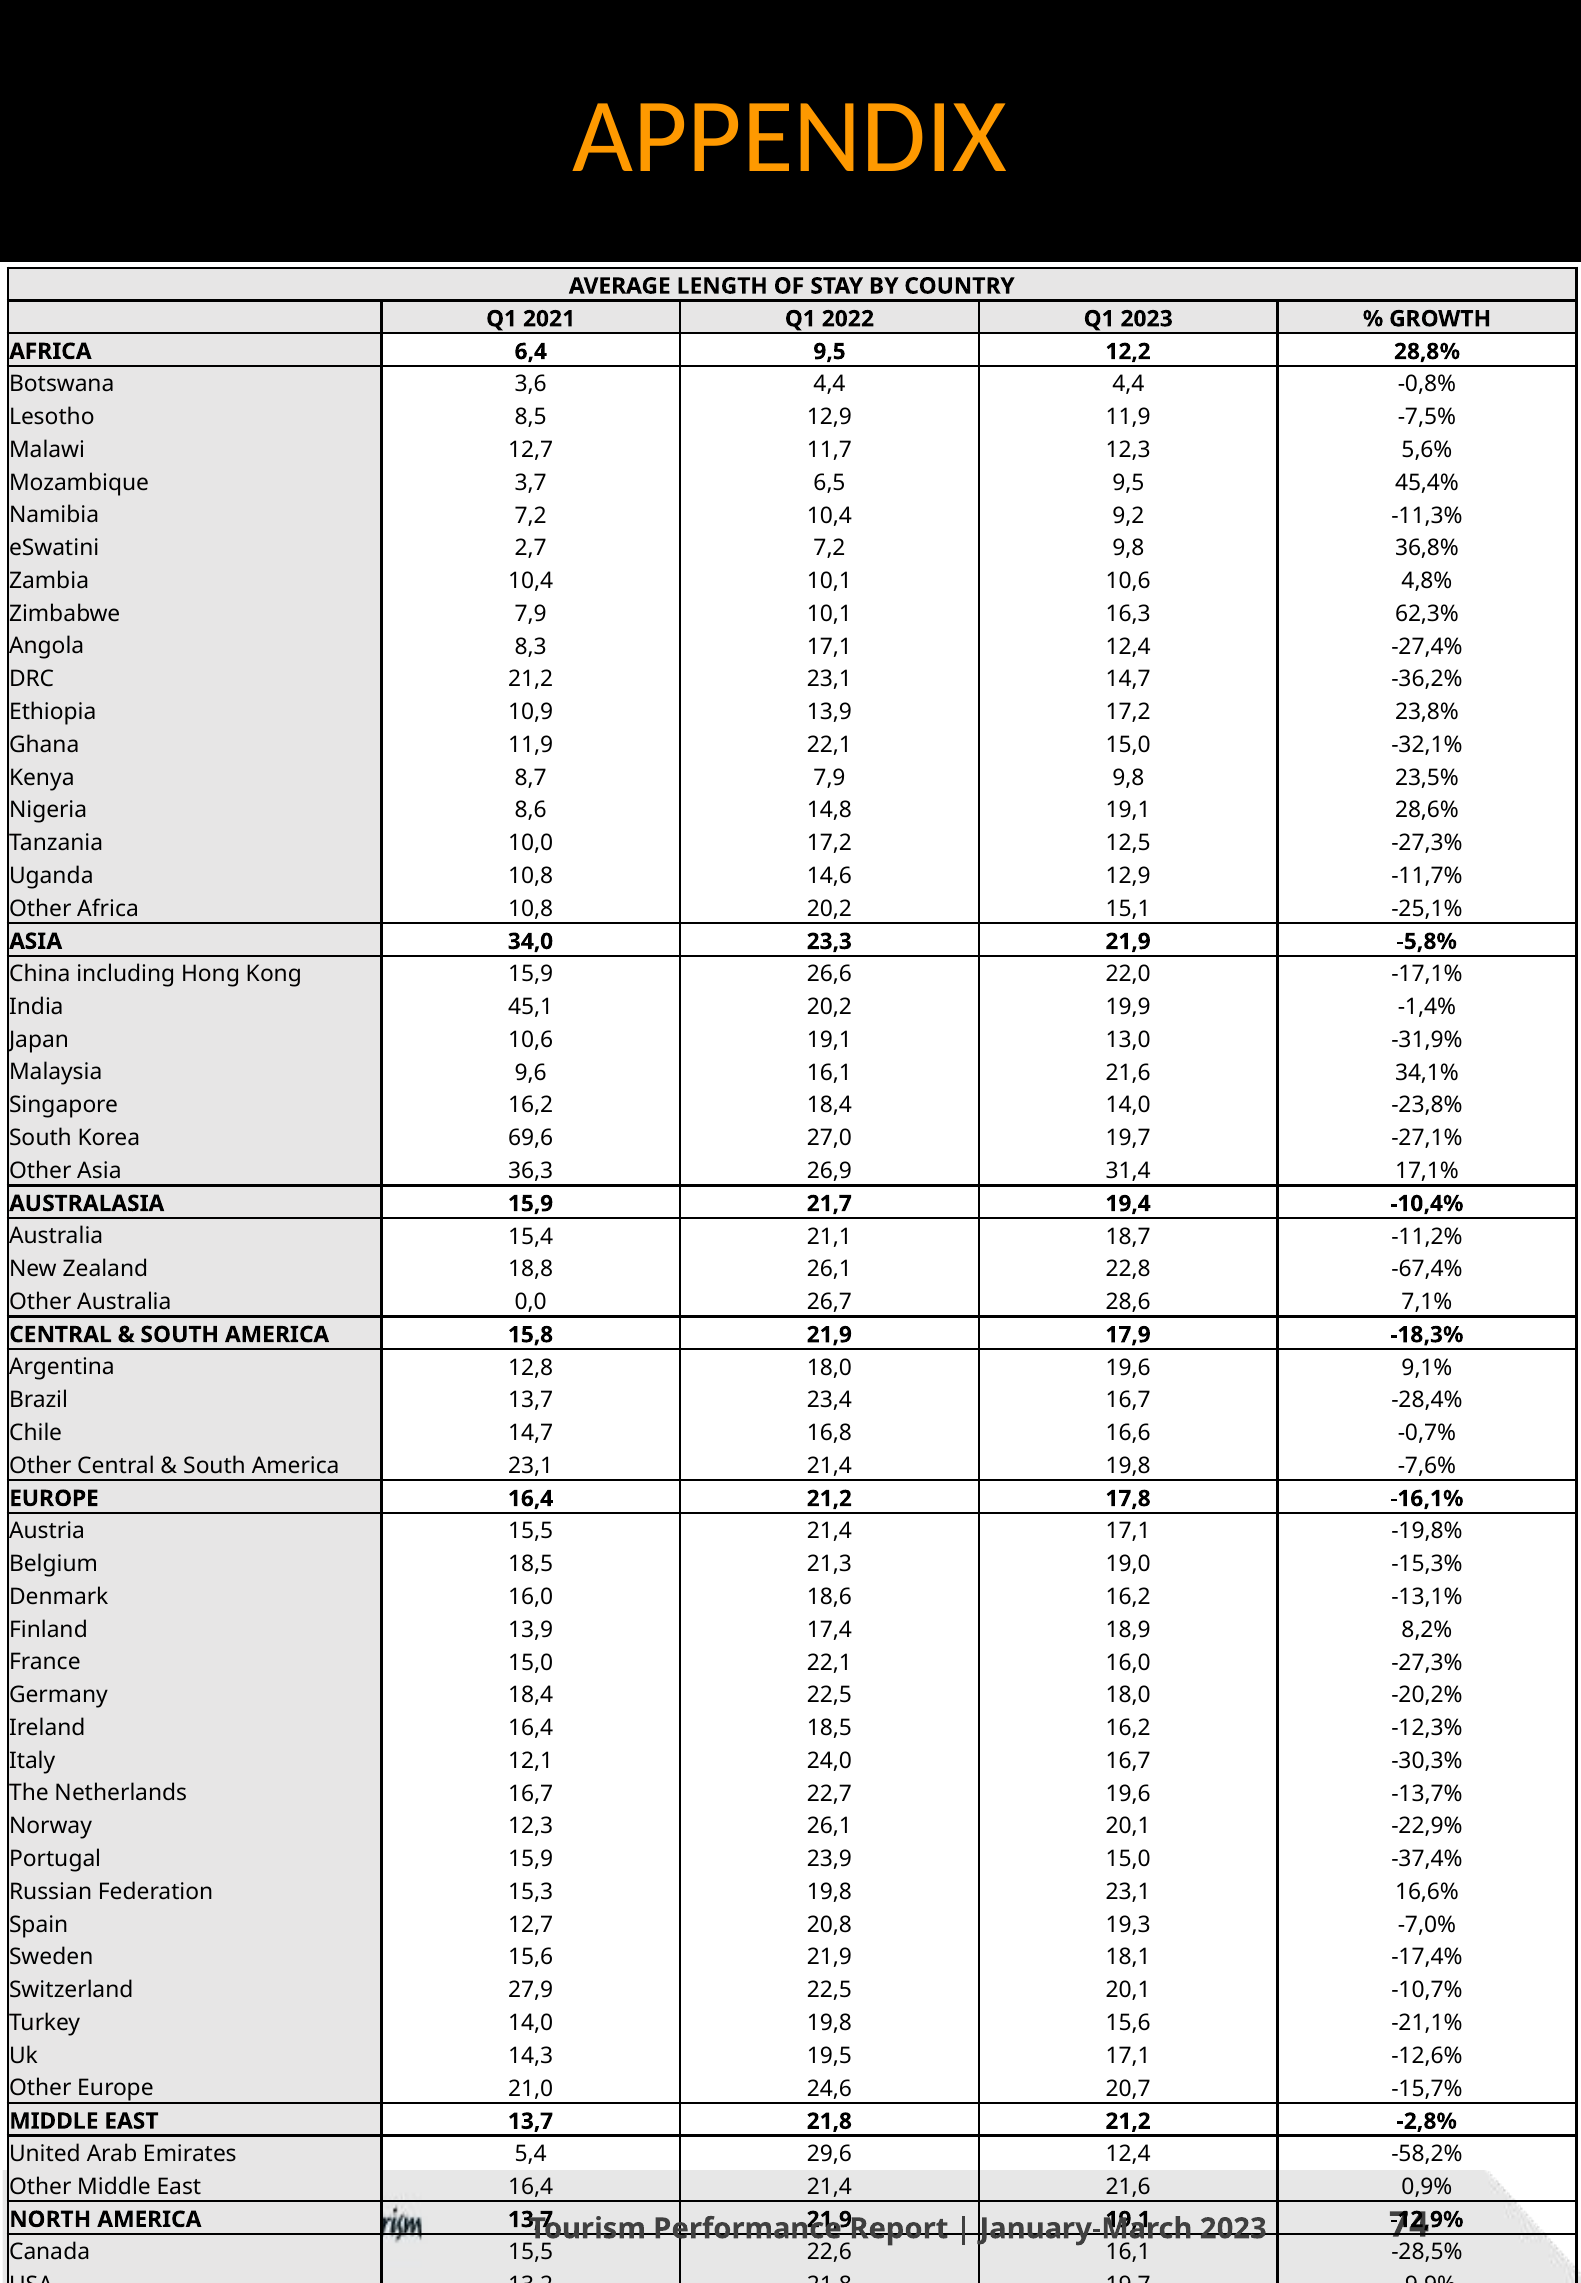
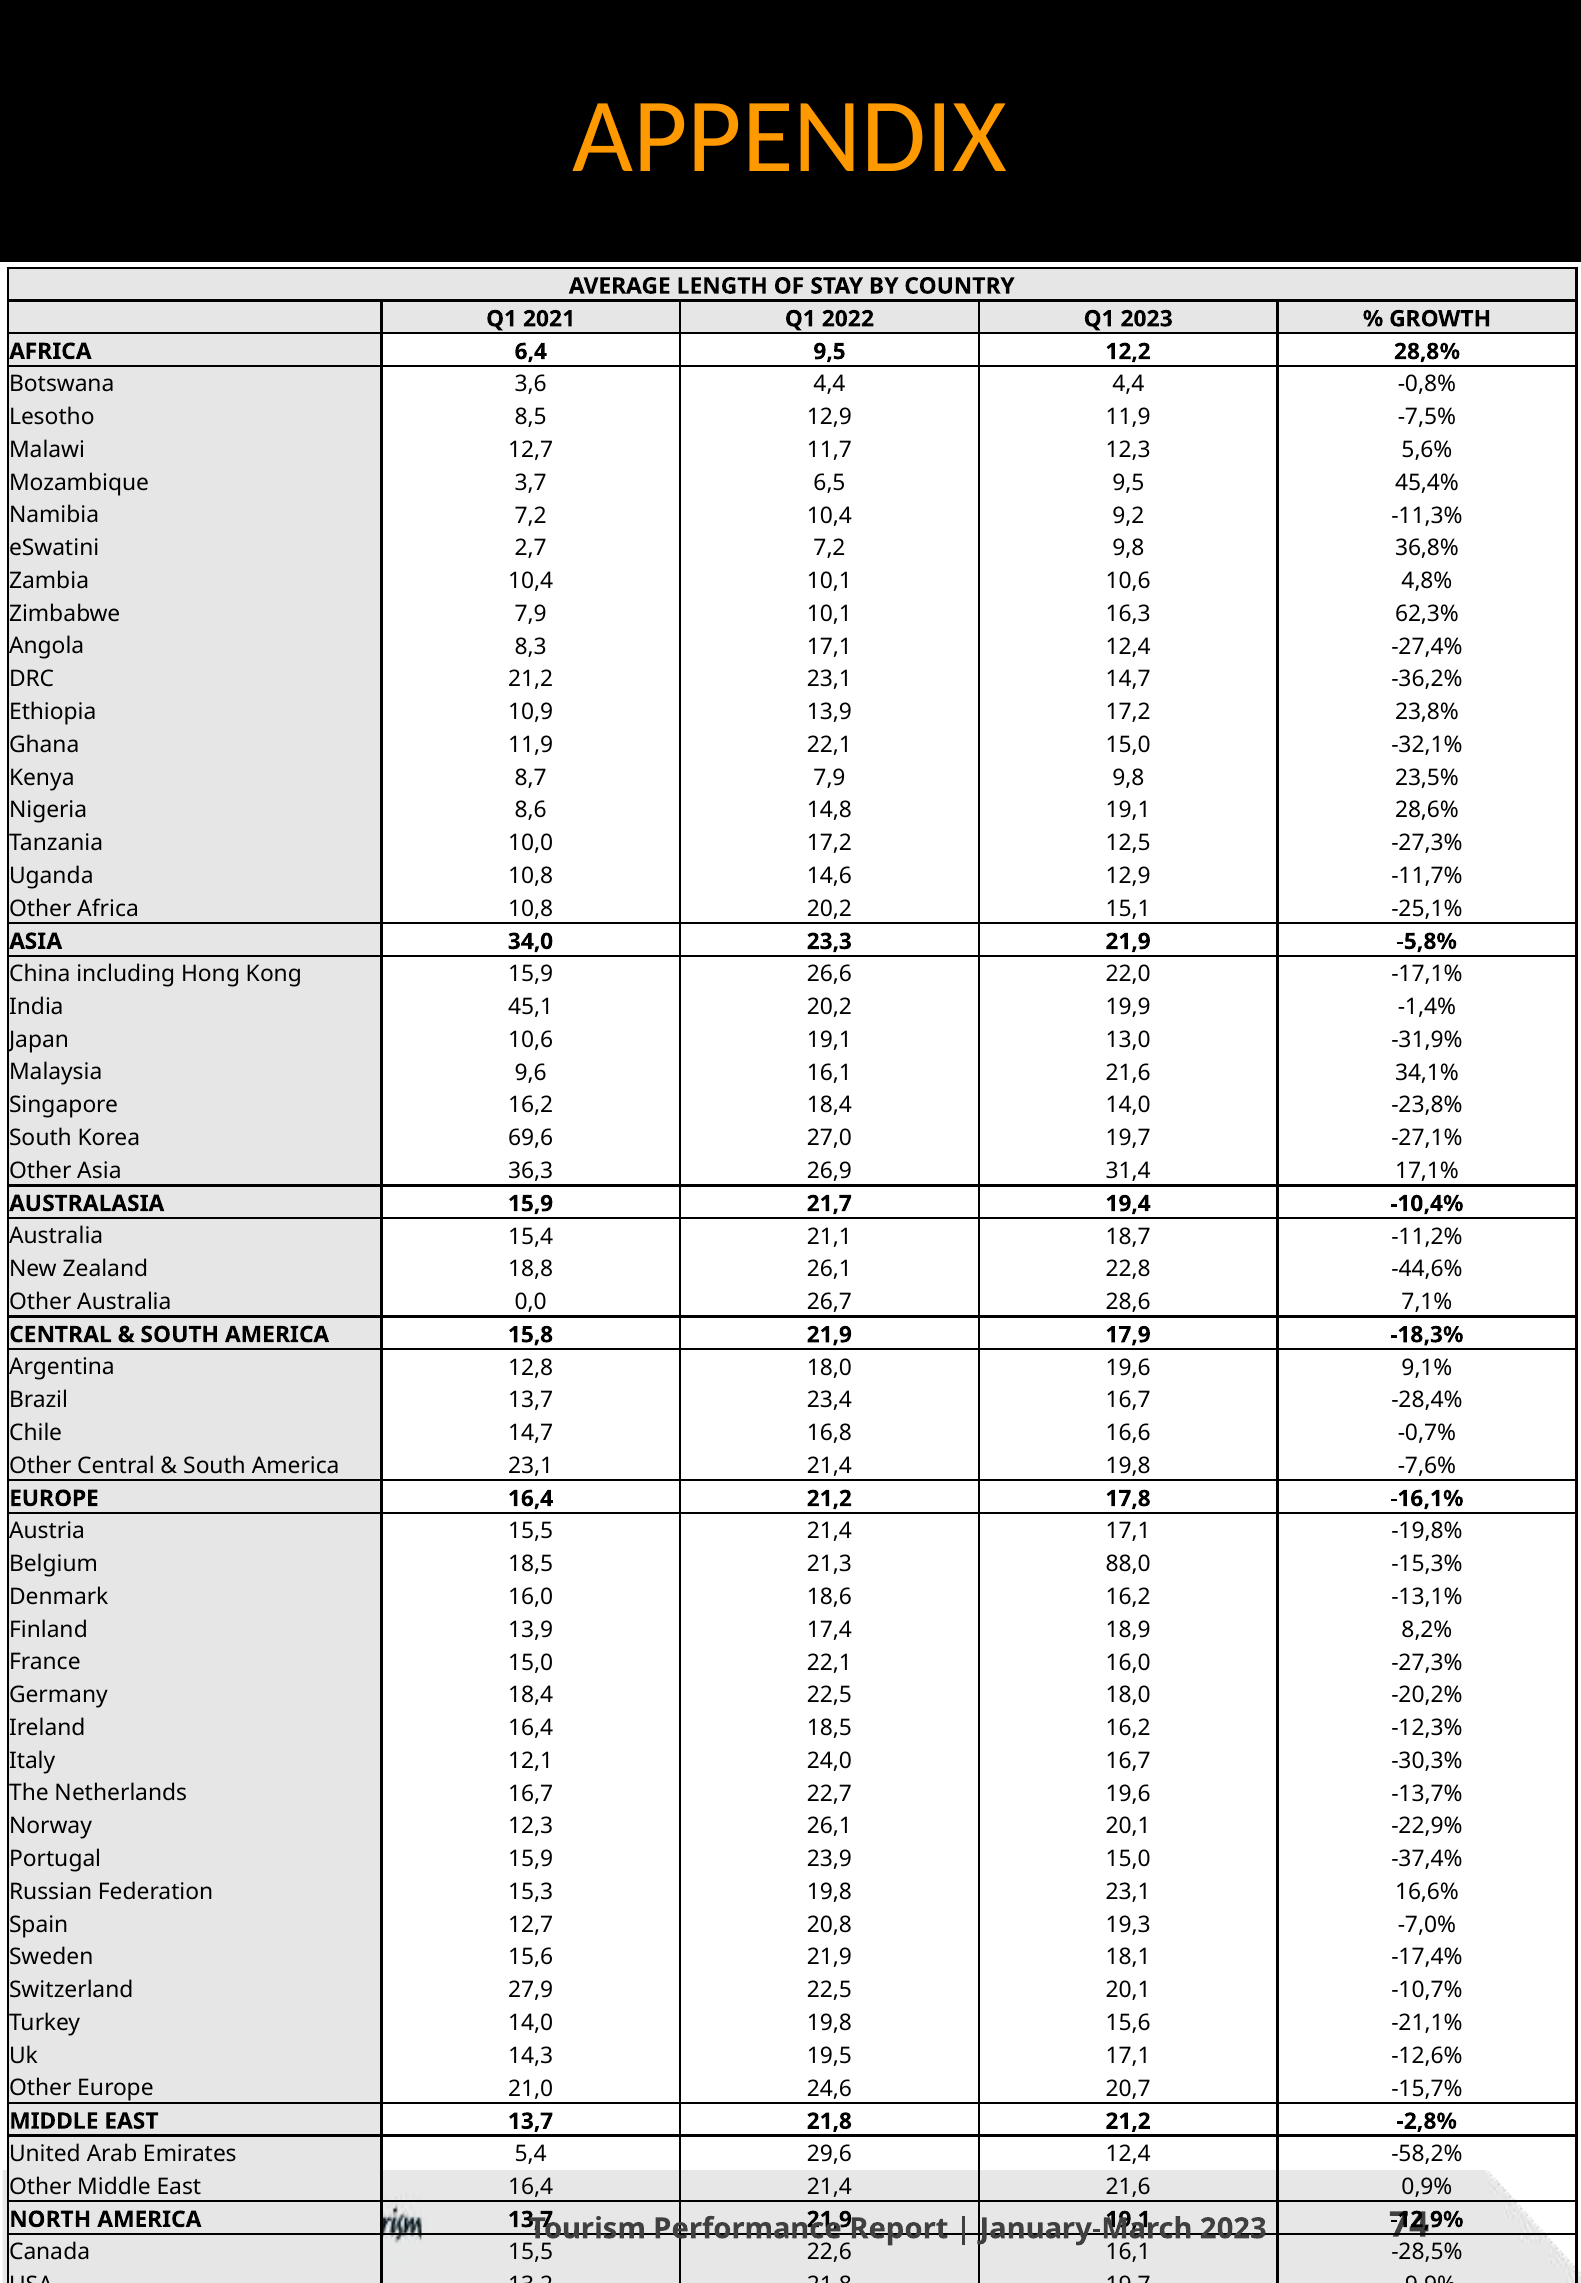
-67,4%: -67,4% -> -44,6%
19,0: 19,0 -> 88,0
